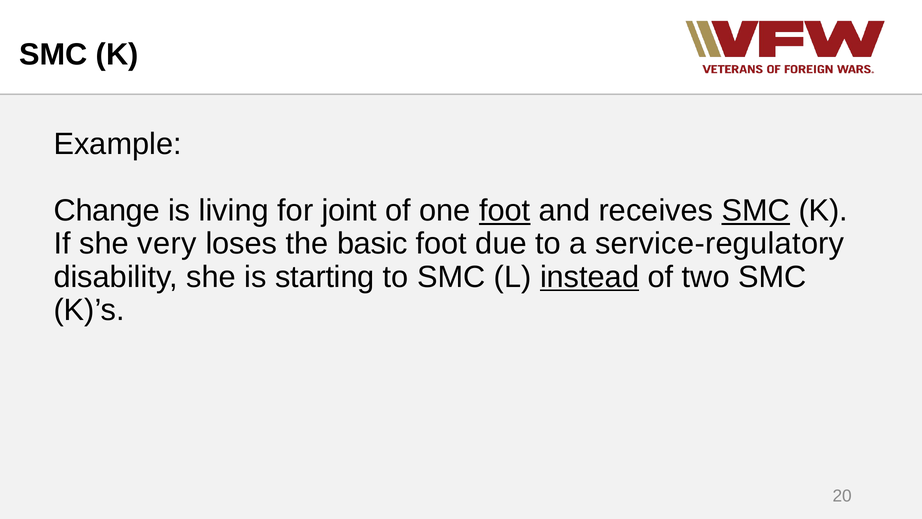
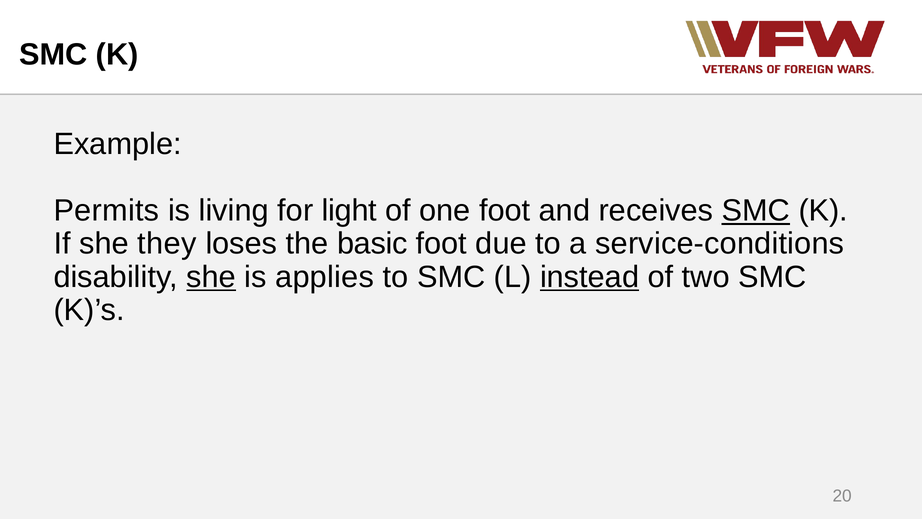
Change: Change -> Permits
joint: joint -> light
foot at (505, 210) underline: present -> none
very: very -> they
service-regulatory: service-regulatory -> service-conditions
she at (211, 277) underline: none -> present
starting: starting -> applies
